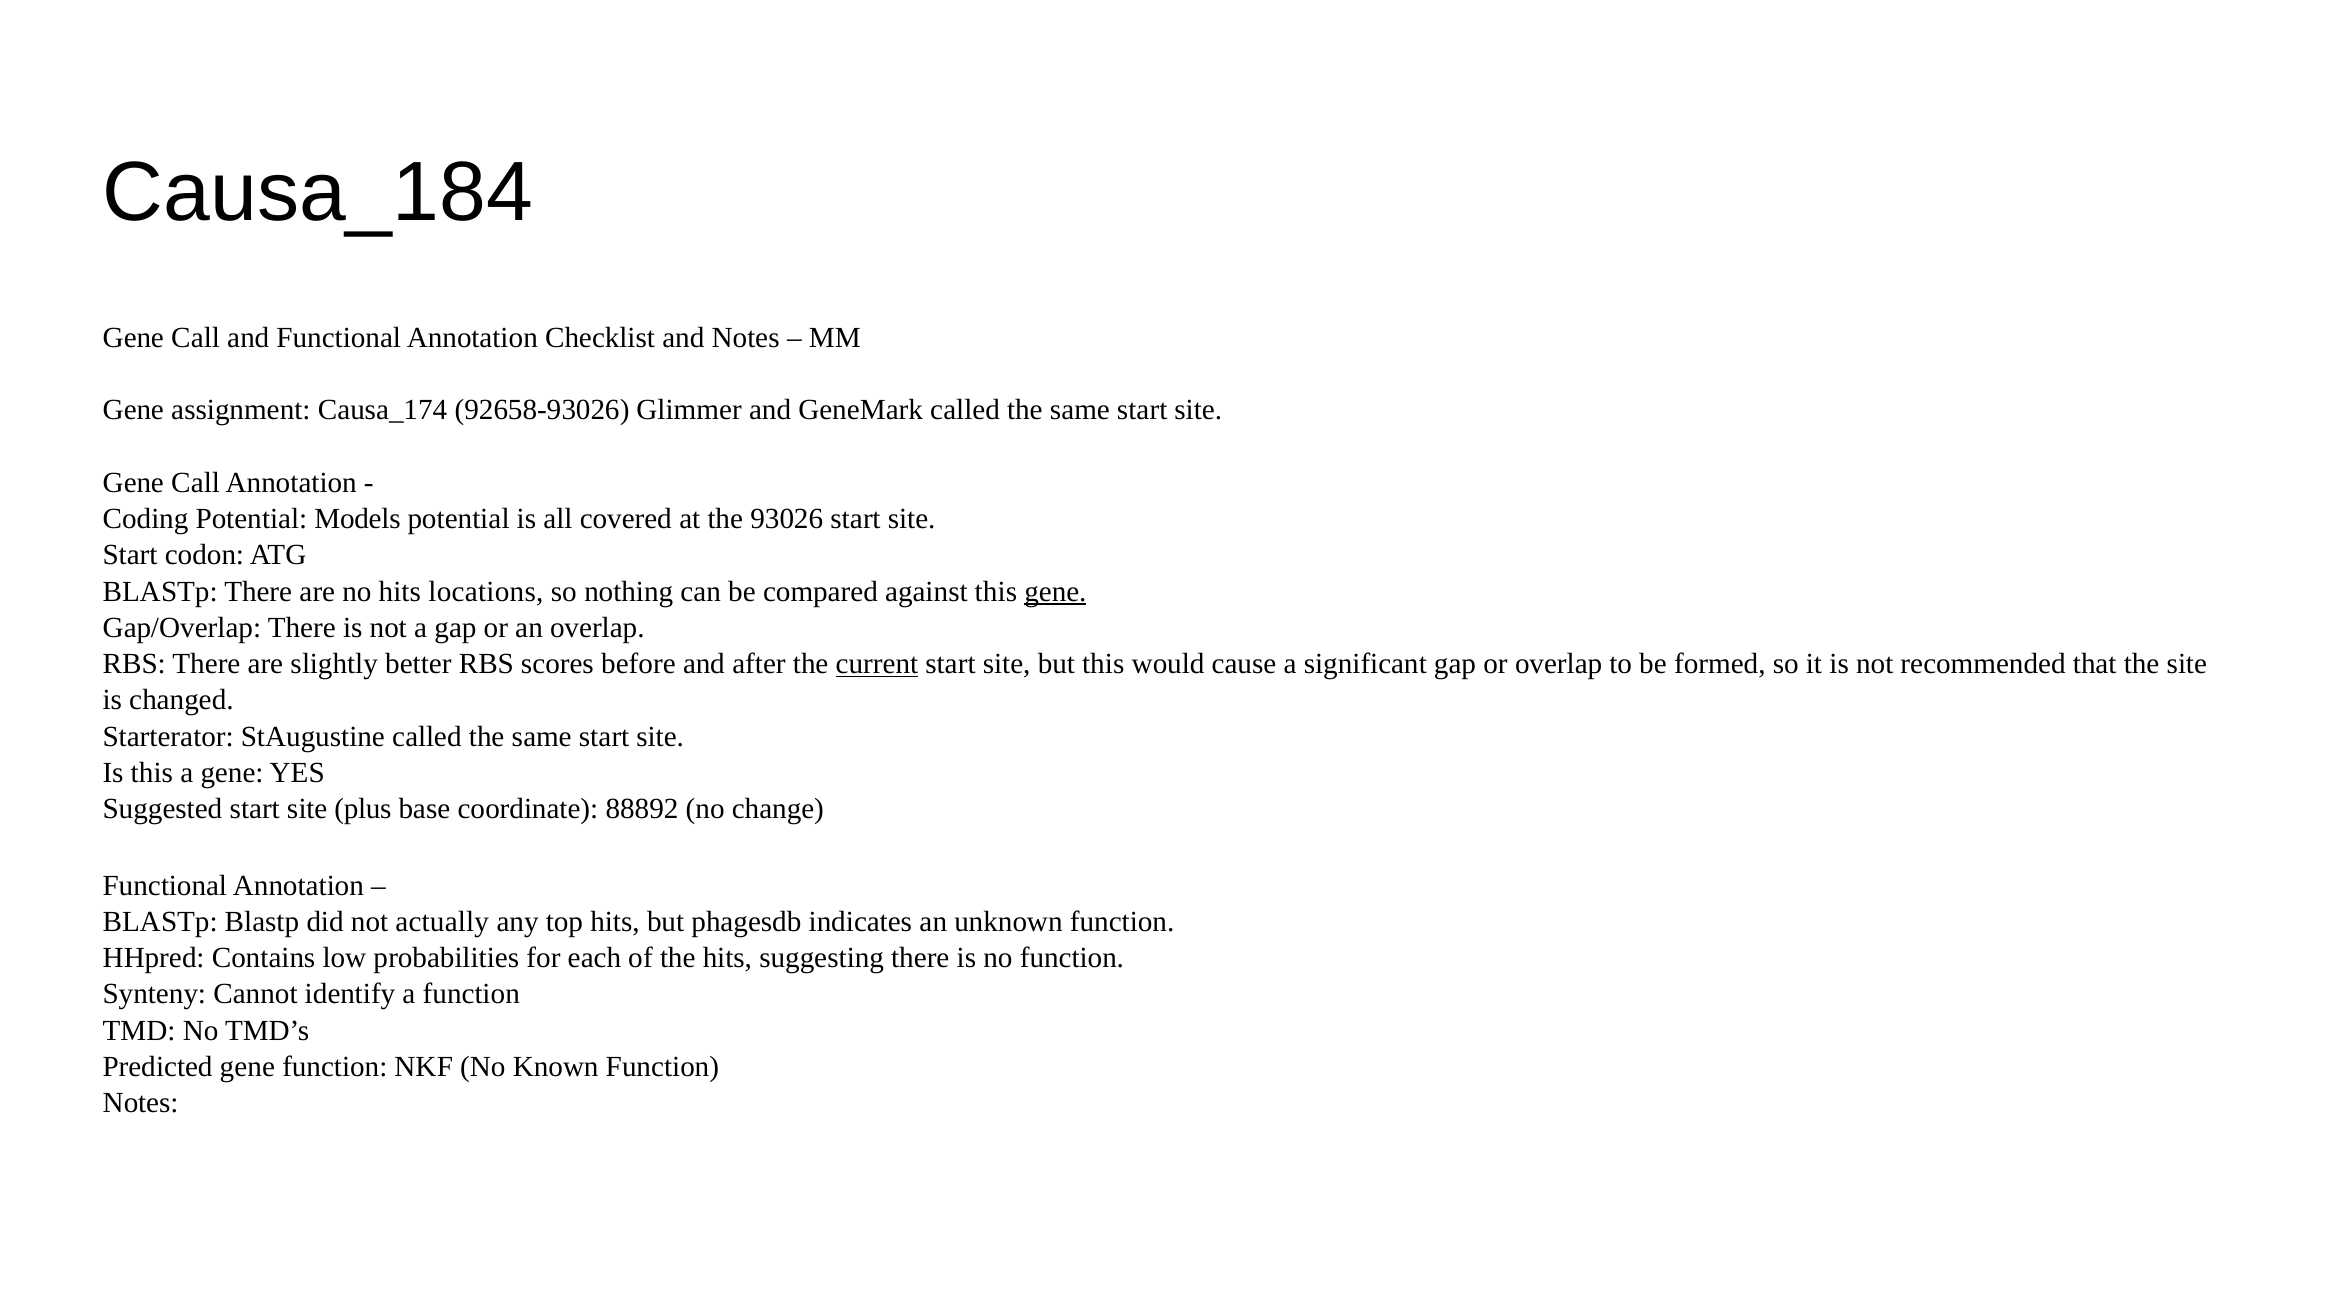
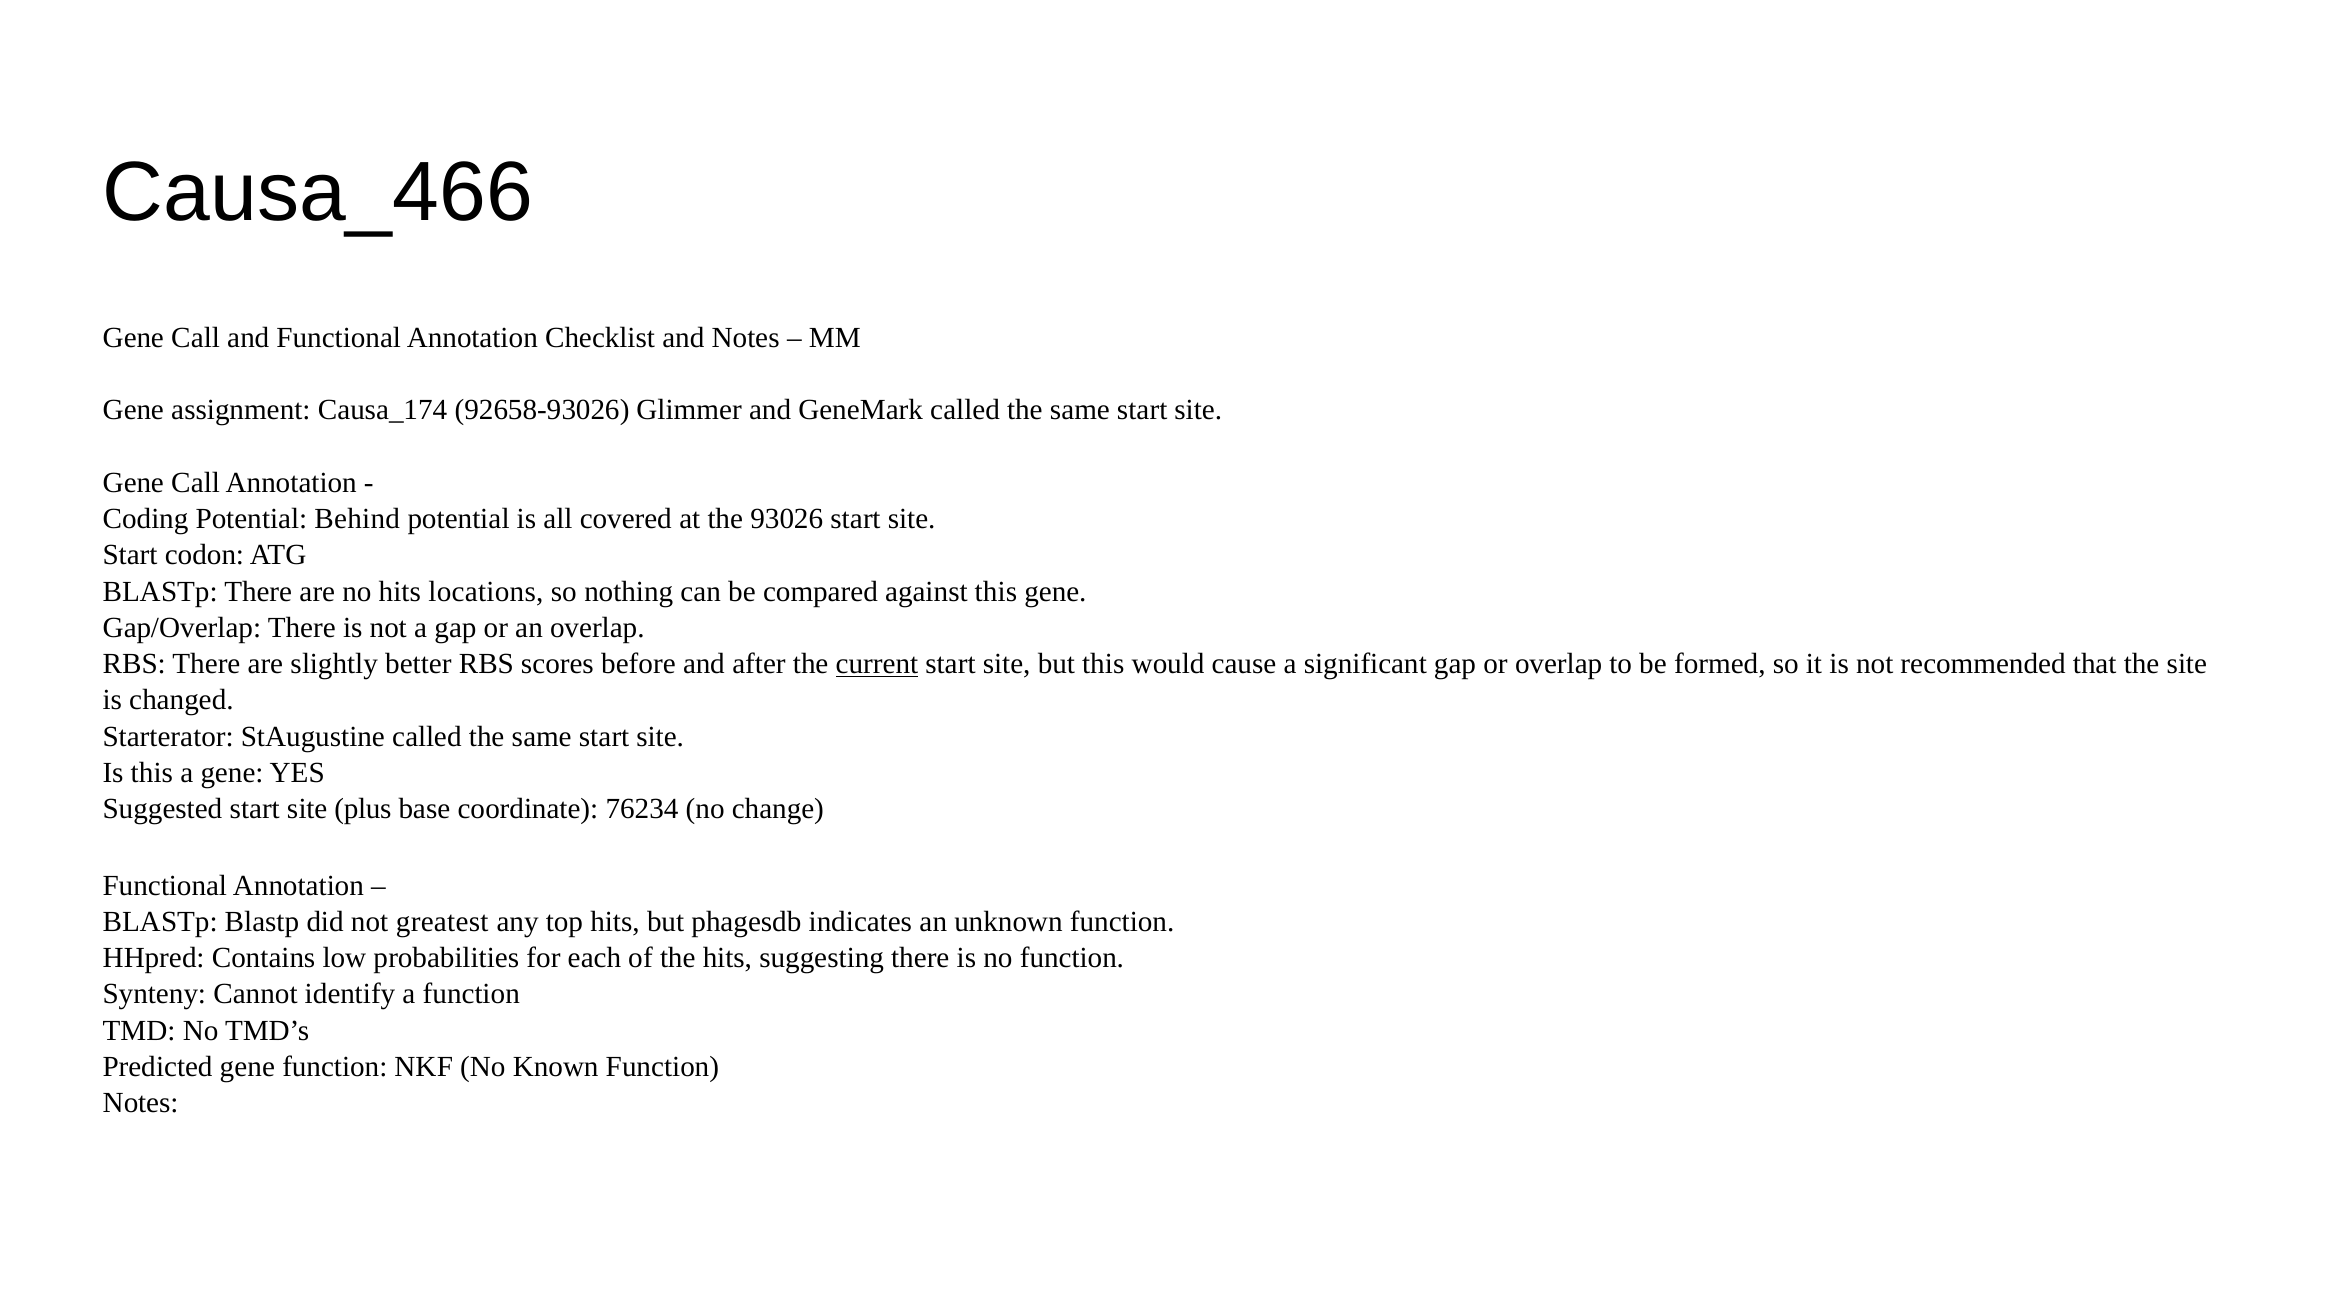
Causa_184: Causa_184 -> Causa_466
Models: Models -> Behind
gene at (1055, 591) underline: present -> none
88892: 88892 -> 76234
actually: actually -> greatest
